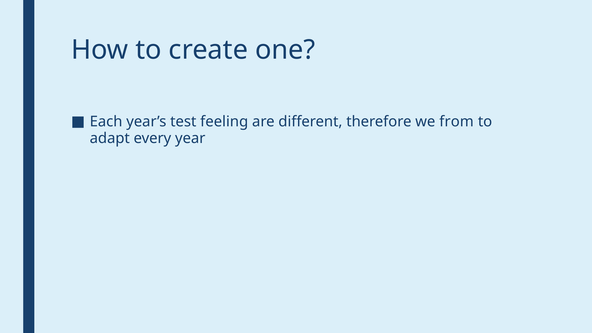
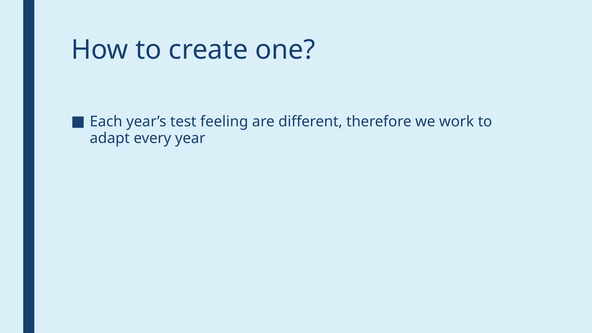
from: from -> work
